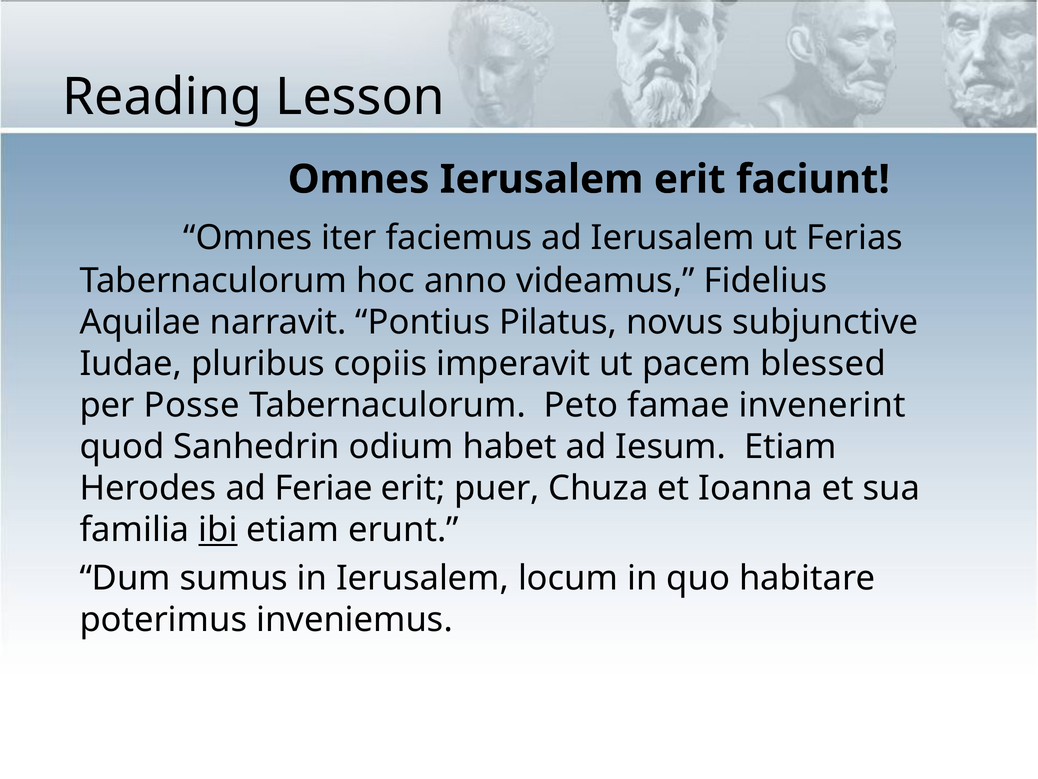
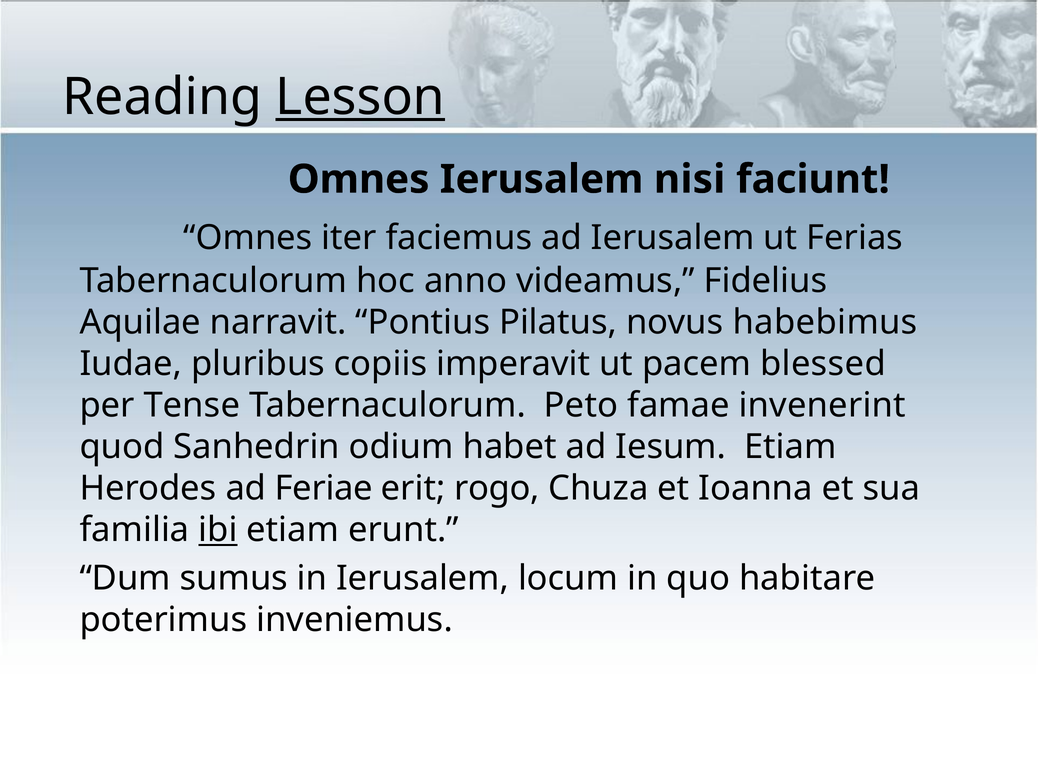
Lesson underline: none -> present
Ierusalem erit: erit -> nisi
subjunctive: subjunctive -> habebimus
Posse: Posse -> Tense
puer: puer -> rogo
